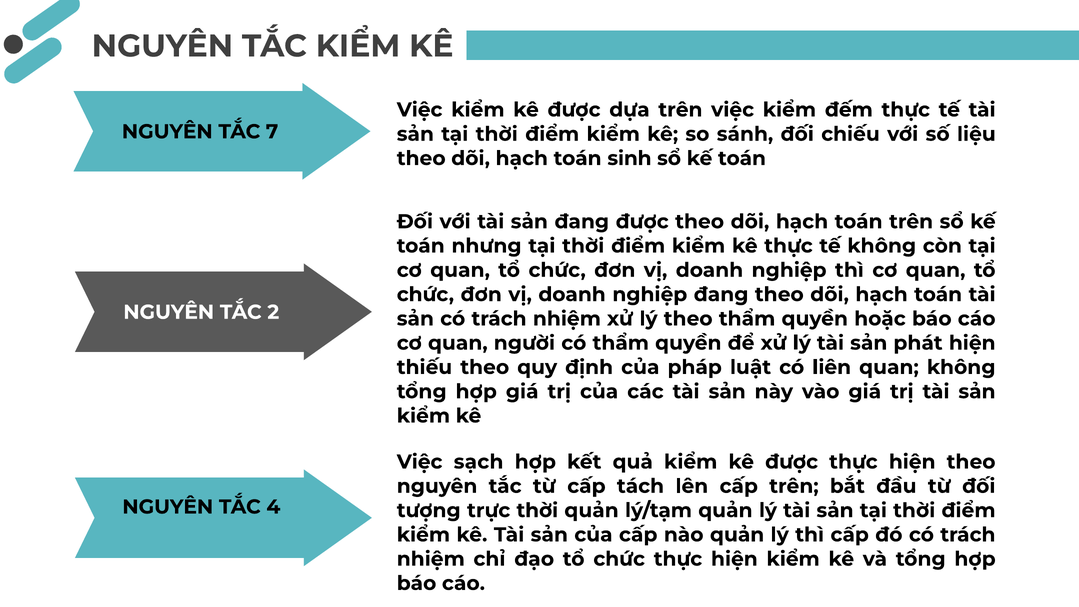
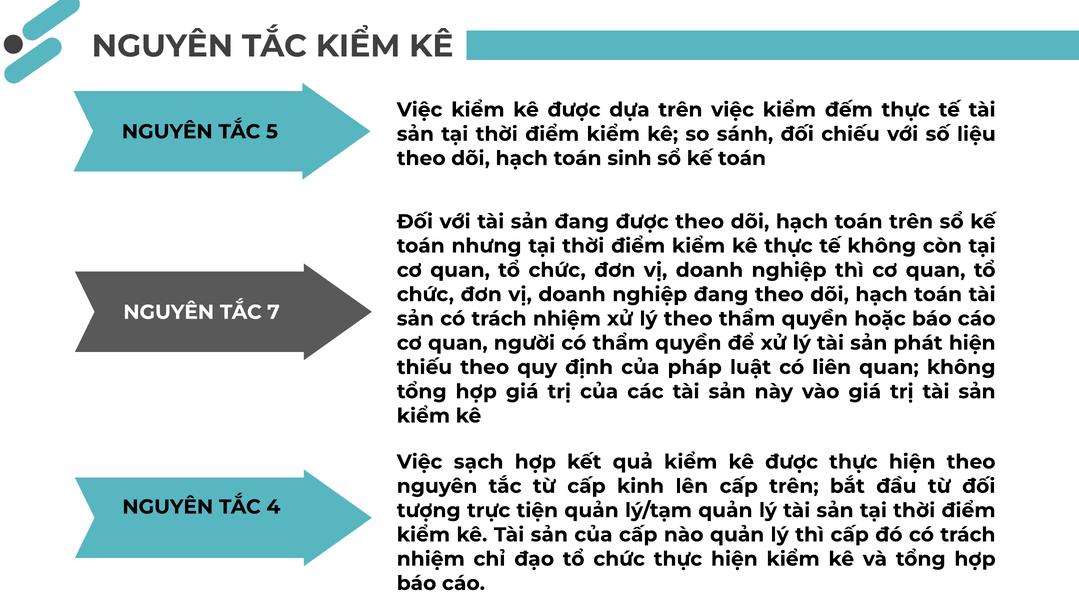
7: 7 -> 5
2: 2 -> 7
tách: tách -> kinh
trực thời: thời -> tiện
